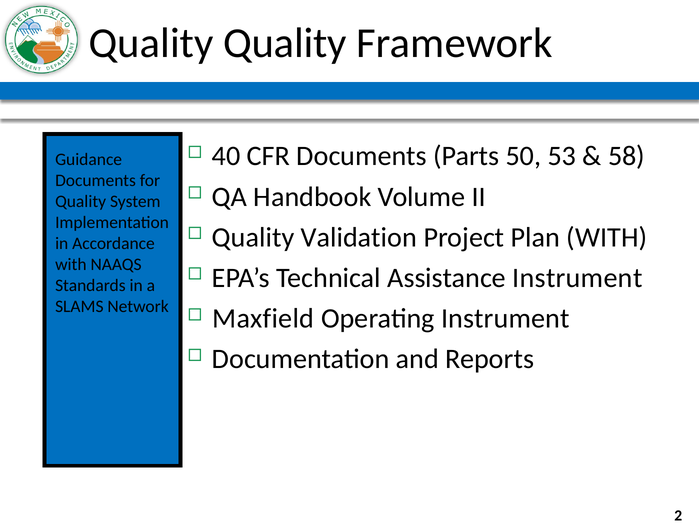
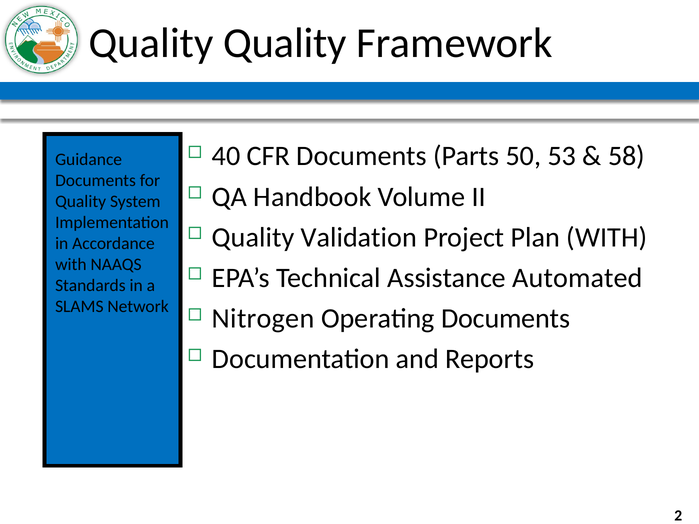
Assistance Instrument: Instrument -> Automated
Maxfield: Maxfield -> Nitrogen
Operating Instrument: Instrument -> Documents
